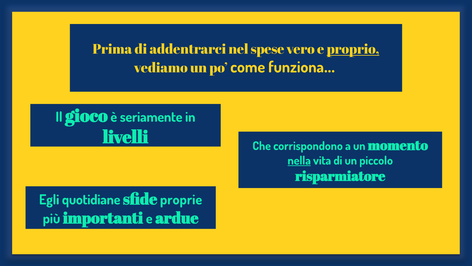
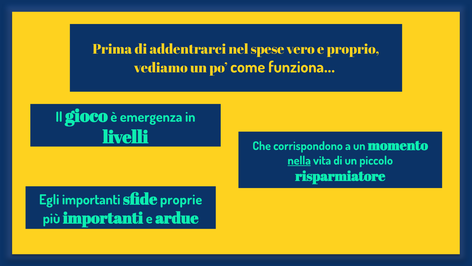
proprio underline: present -> none
seriamente: seriamente -> emergenza
Egli quotidiane: quotidiane -> importanti
